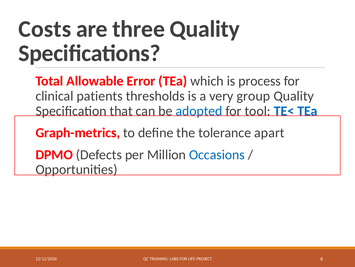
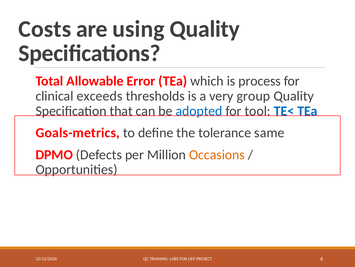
three: three -> using
patients: patients -> exceeds
Graph-metrics: Graph-metrics -> Goals-metrics
apart: apart -> same
Occasions colour: blue -> orange
